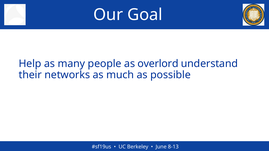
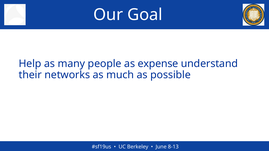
overlord: overlord -> expense
